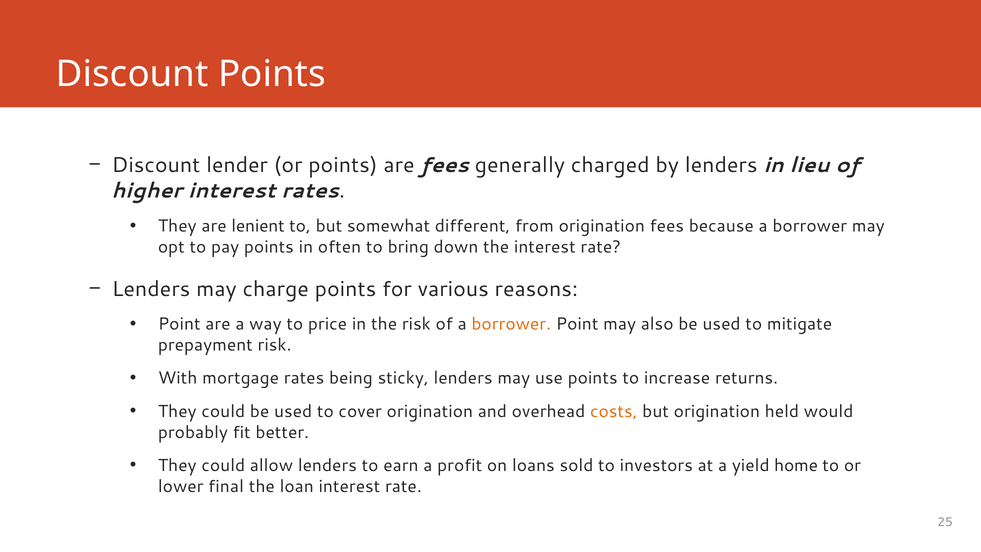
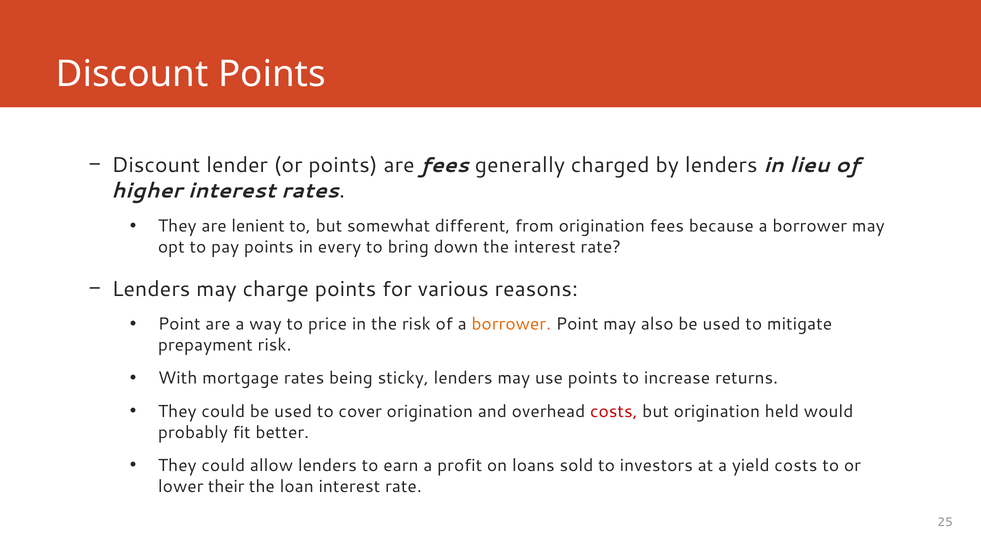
often: often -> every
costs at (614, 411) colour: orange -> red
yield home: home -> costs
final: final -> their
